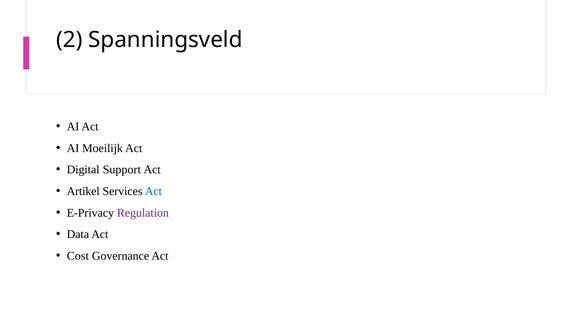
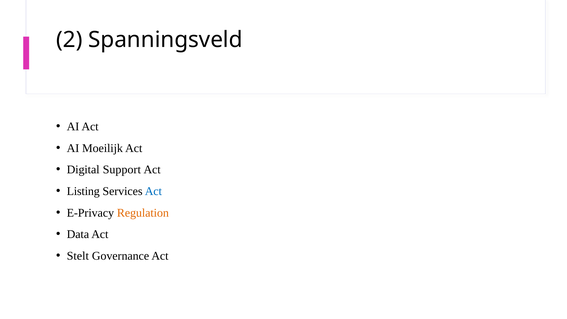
Artikel: Artikel -> Listing
Regulation colour: purple -> orange
Cost: Cost -> Stelt
